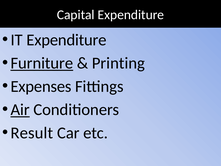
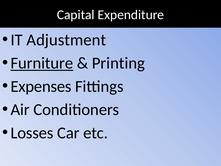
IT Expenditure: Expenditure -> Adjustment
Air underline: present -> none
Result: Result -> Losses
